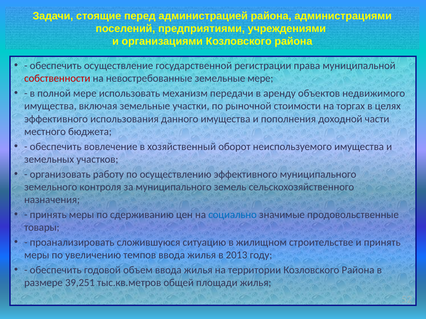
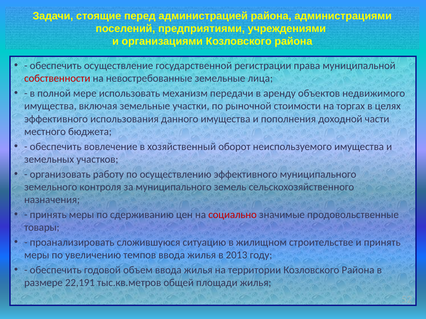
земельные мере: мере -> лица
социально colour: blue -> red
39,251: 39,251 -> 22,191
